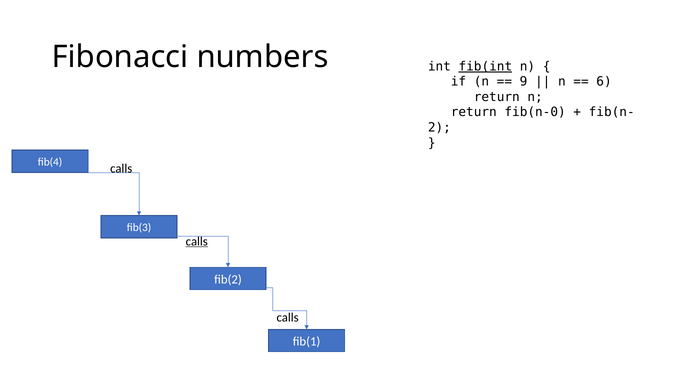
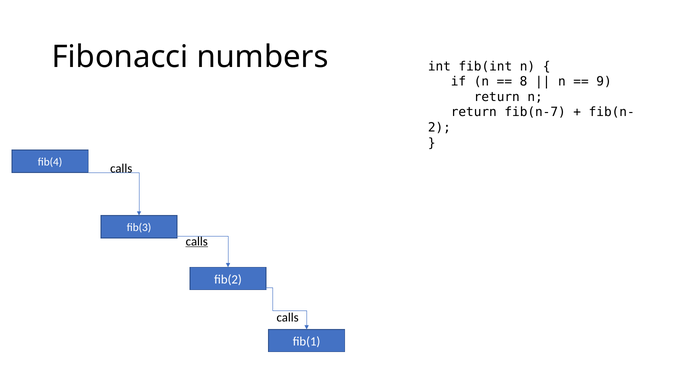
fib(int underline: present -> none
9: 9 -> 8
6: 6 -> 9
fib(n-0: fib(n-0 -> fib(n-7
